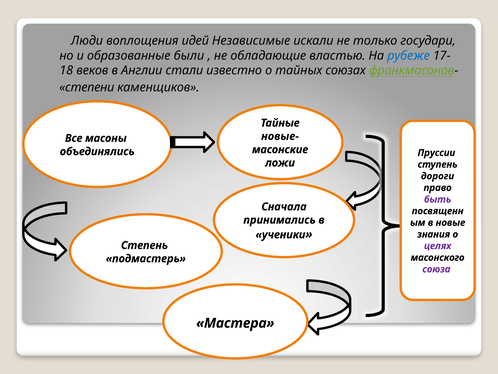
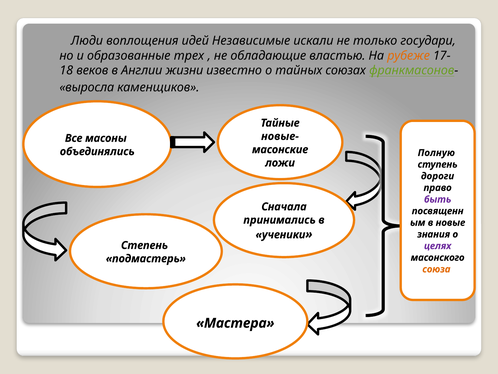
были: были -> трех
рубеже colour: blue -> orange
стали: стали -> жизни
степени: степени -> выросла
Пруссии: Пруссии -> Полную
союза colour: purple -> orange
